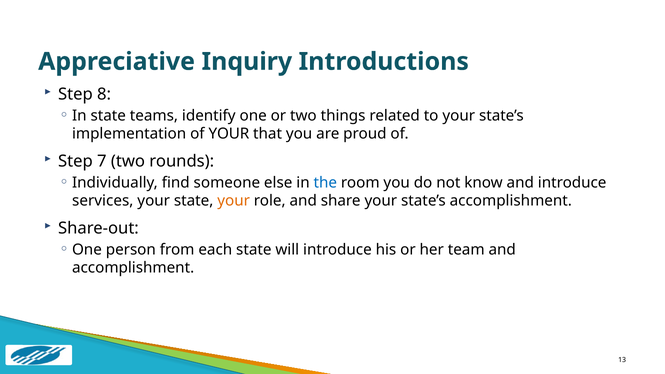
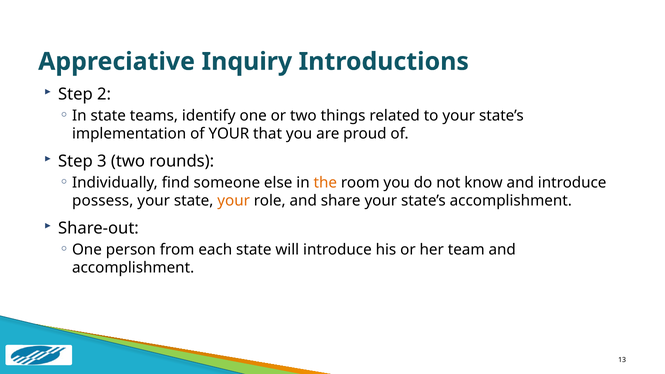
8: 8 -> 2
7: 7 -> 3
the colour: blue -> orange
services: services -> possess
